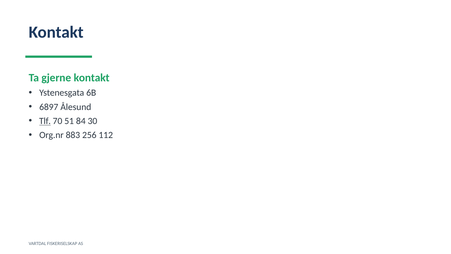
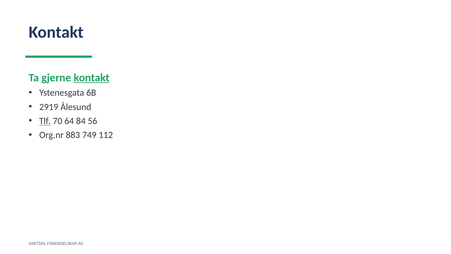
kontakt at (92, 78) underline: none -> present
6897: 6897 -> 2919
51: 51 -> 64
30: 30 -> 56
256: 256 -> 749
